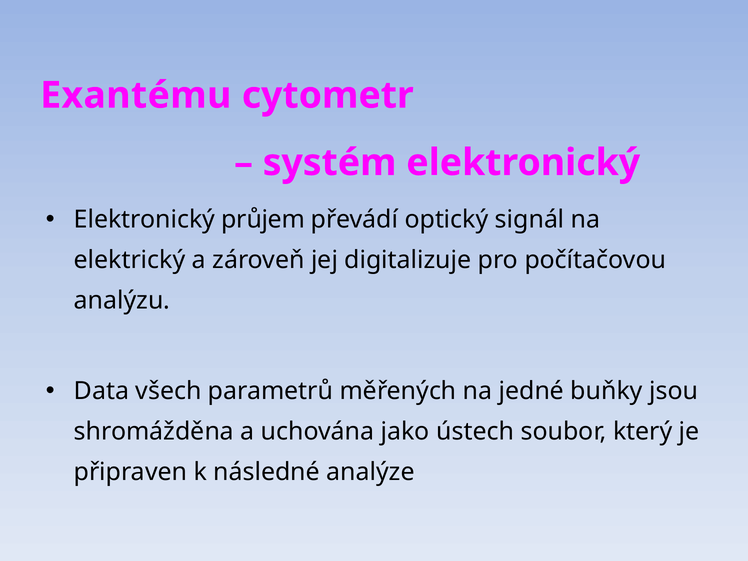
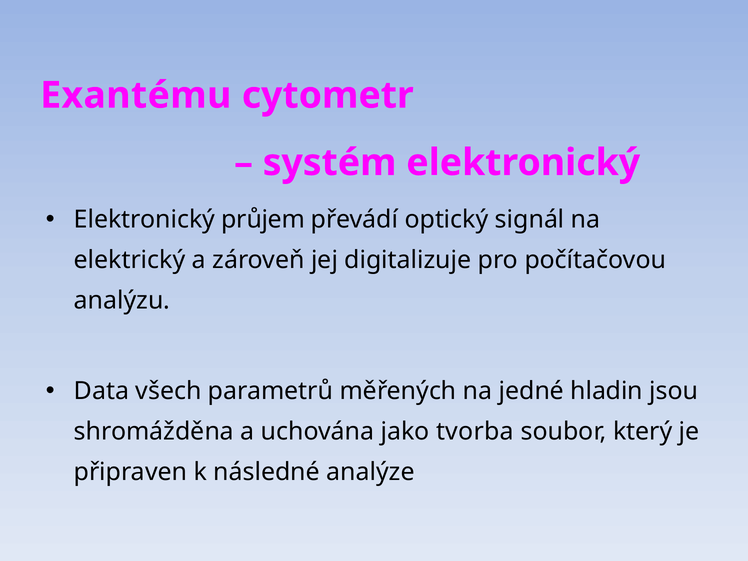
buňky: buňky -> hladin
ústech: ústech -> tvorba
